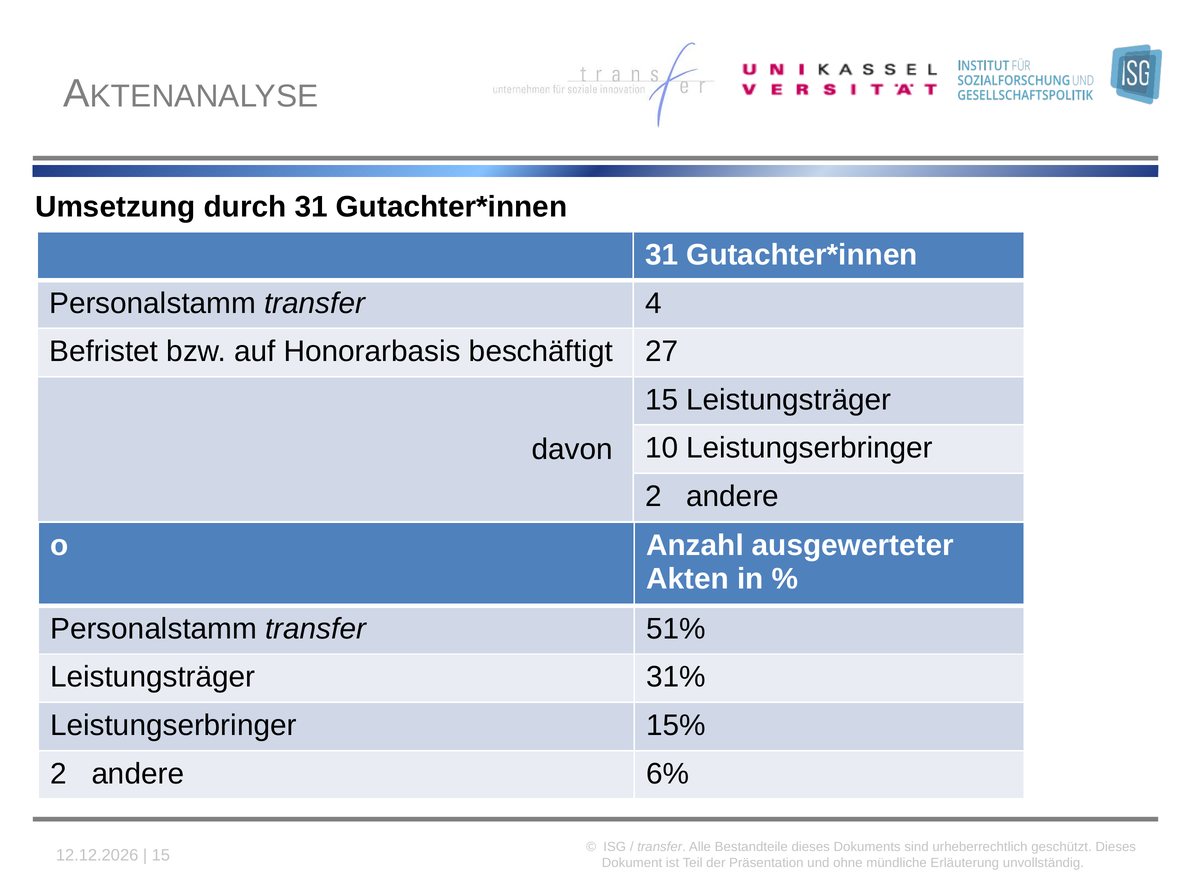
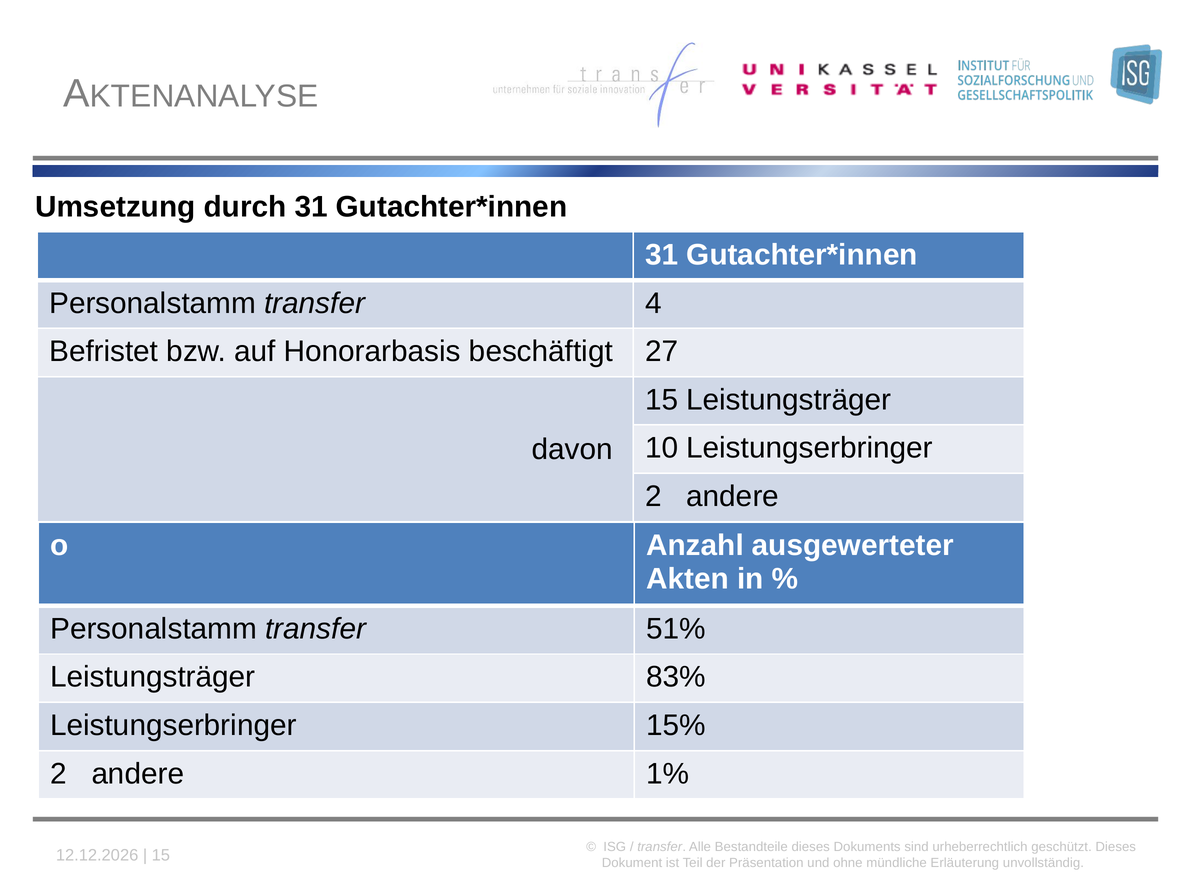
31%: 31% -> 83%
6%: 6% -> 1%
